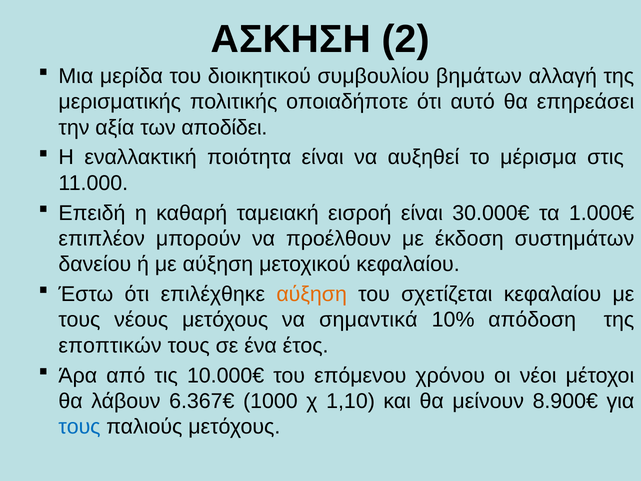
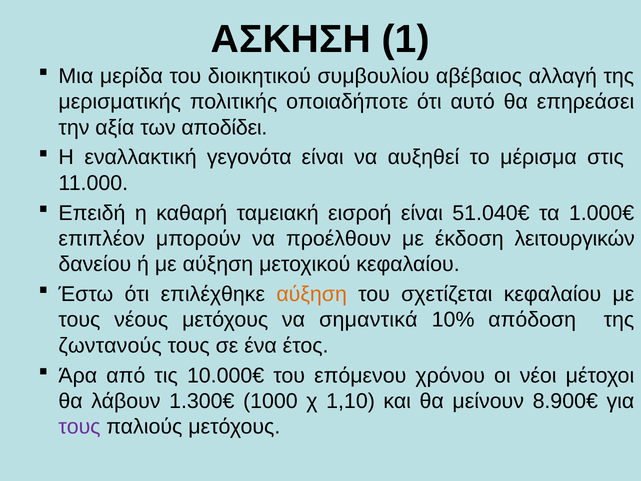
2: 2 -> 1
βημάτων: βημάτων -> αβέβαιος
ποιότητα: ποιότητα -> γεγονότα
30.000€: 30.000€ -> 51.040€
συστημάτων: συστημάτων -> λειτουργικών
εποπτικών: εποπτικών -> ζωντανούς
6.367€: 6.367€ -> 1.300€
τους at (79, 427) colour: blue -> purple
